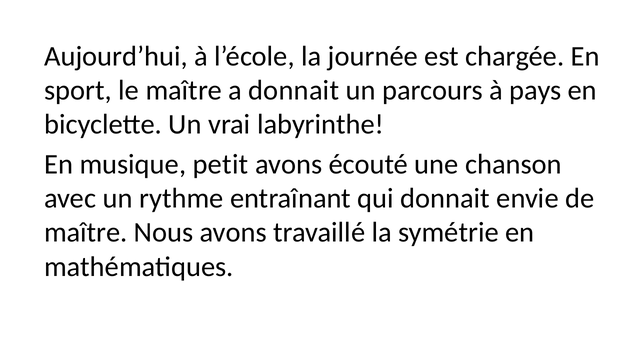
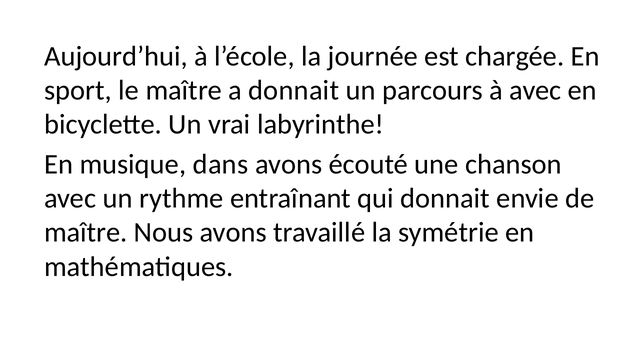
à pays: pays -> avec
petit: petit -> dans
